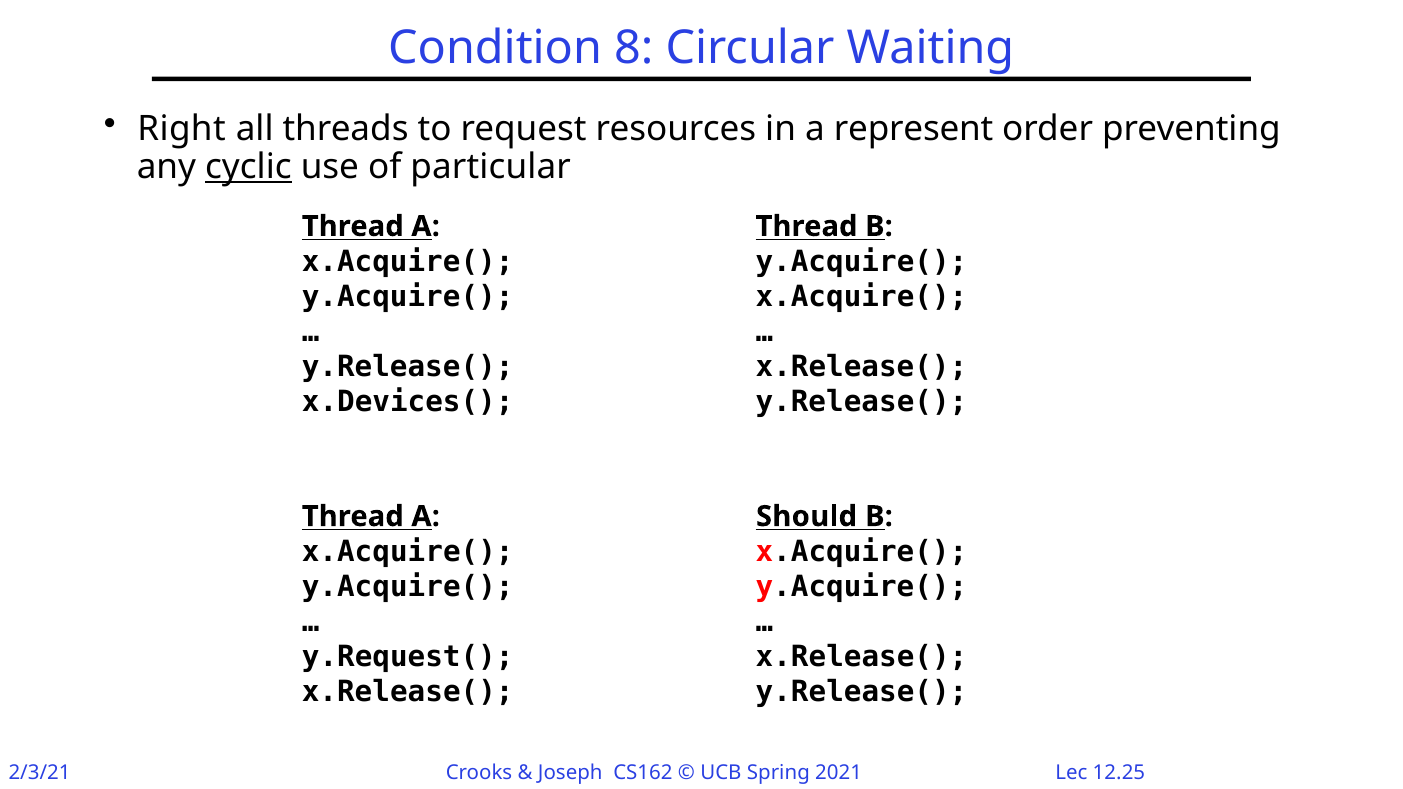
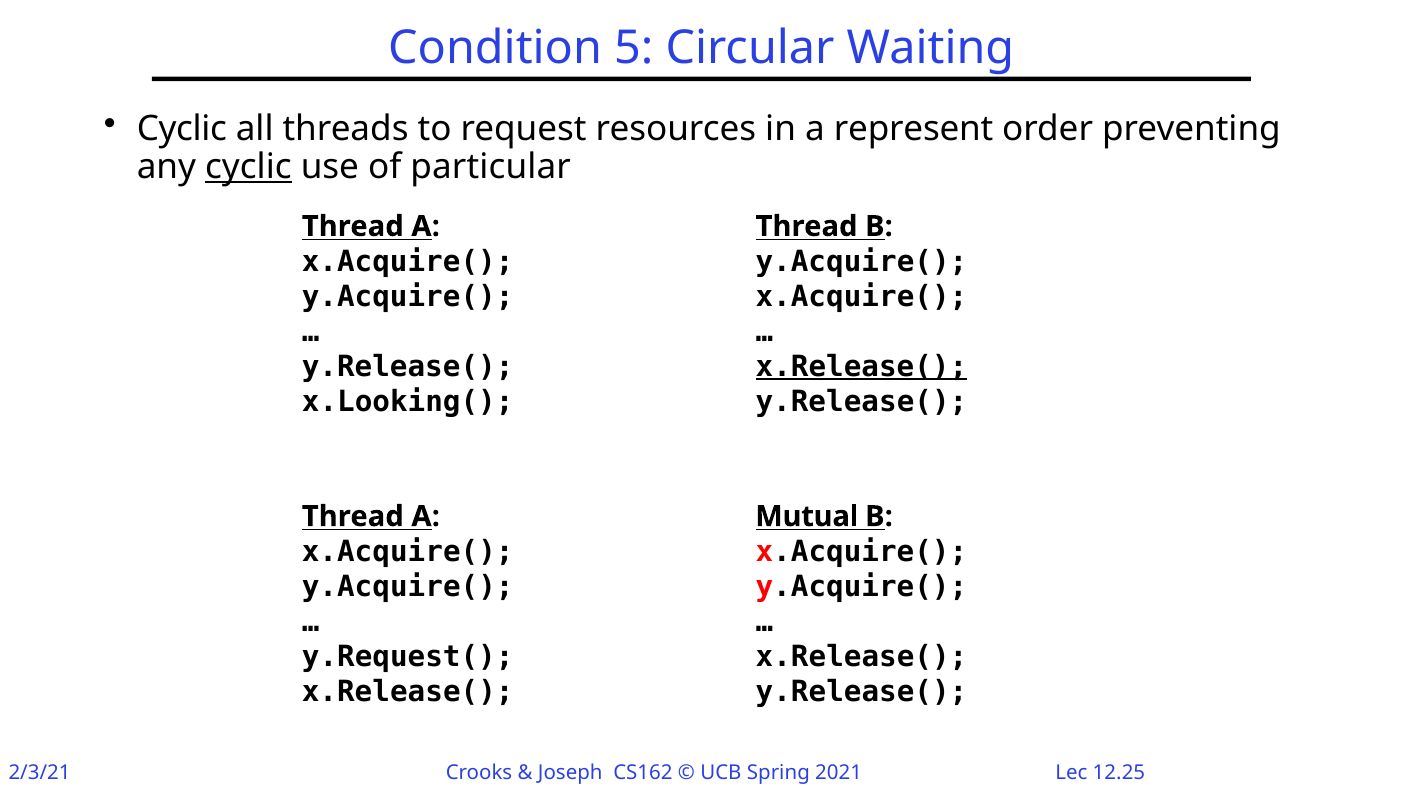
8: 8 -> 5
Right at (182, 129): Right -> Cyclic
x.Release( at (861, 367) underline: none -> present
x.Devices(: x.Devices( -> x.Looking(
Should: Should -> Mutual
